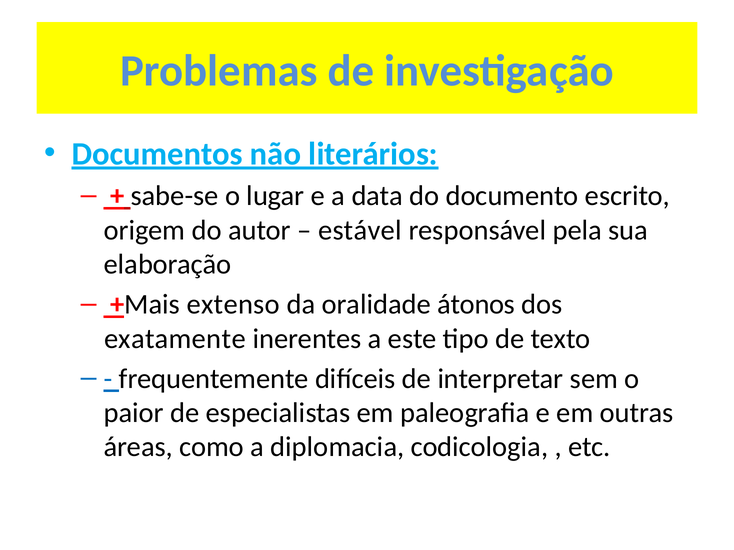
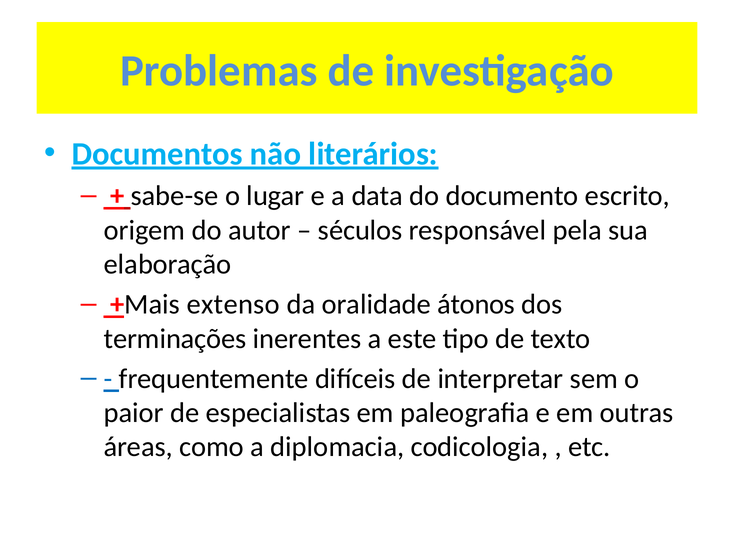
estável: estável -> séculos
exatamente: exatamente -> terminações
